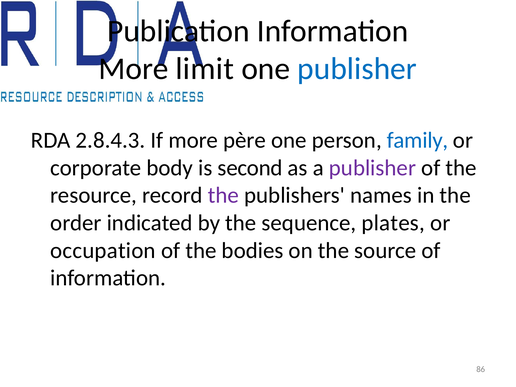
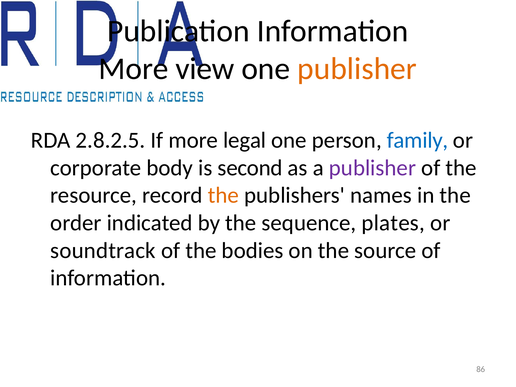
limit: limit -> view
publisher at (357, 69) colour: blue -> orange
2.8.4.3: 2.8.4.3 -> 2.8.2.5
père: père -> legal
the at (223, 195) colour: purple -> orange
occupation: occupation -> soundtrack
